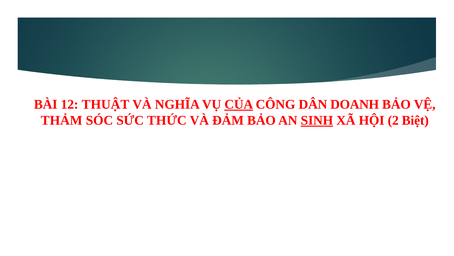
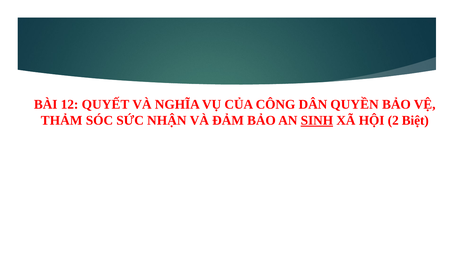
THUẬT: THUẬT -> QUYẾT
CỦA underline: present -> none
DOANH: DOANH -> QUYỀN
THỨC: THỨC -> NHẬN
